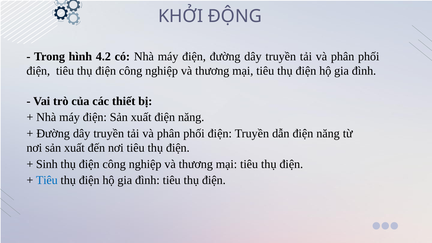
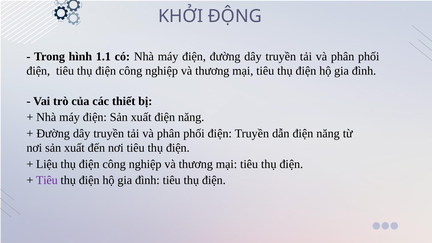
4.2: 4.2 -> 1.1
Sinh: Sinh -> Liệu
Tiêu at (47, 180) colour: blue -> purple
